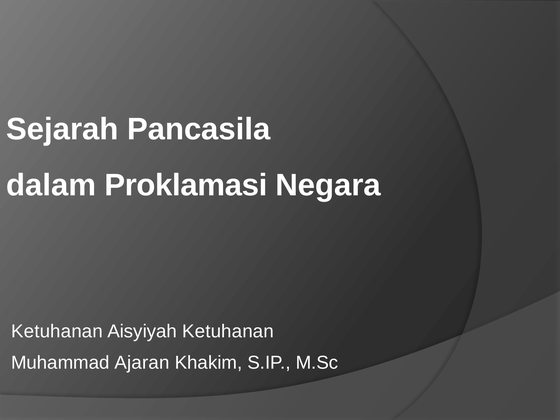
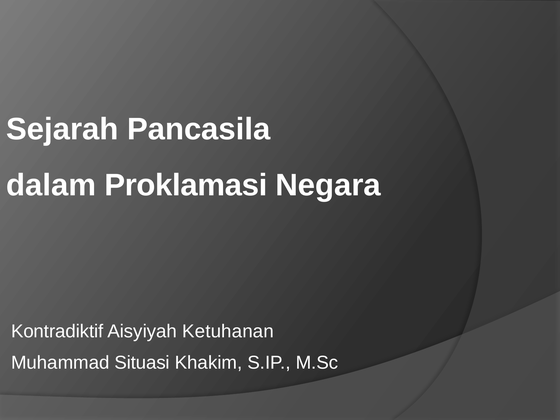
Ketuhanan at (57, 331): Ketuhanan -> Kontradiktif
Ajaran: Ajaran -> Situasi
